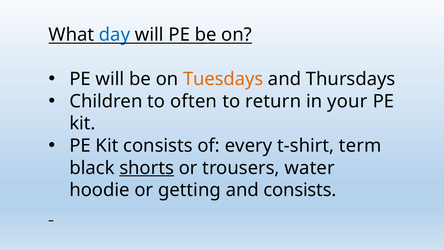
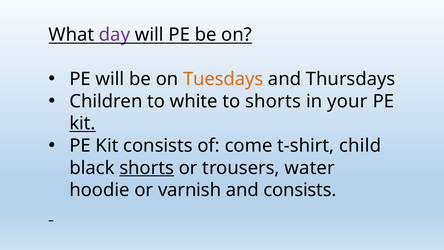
day colour: blue -> purple
often: often -> white
to return: return -> shorts
kit at (82, 123) underline: none -> present
every: every -> come
term: term -> child
getting: getting -> varnish
